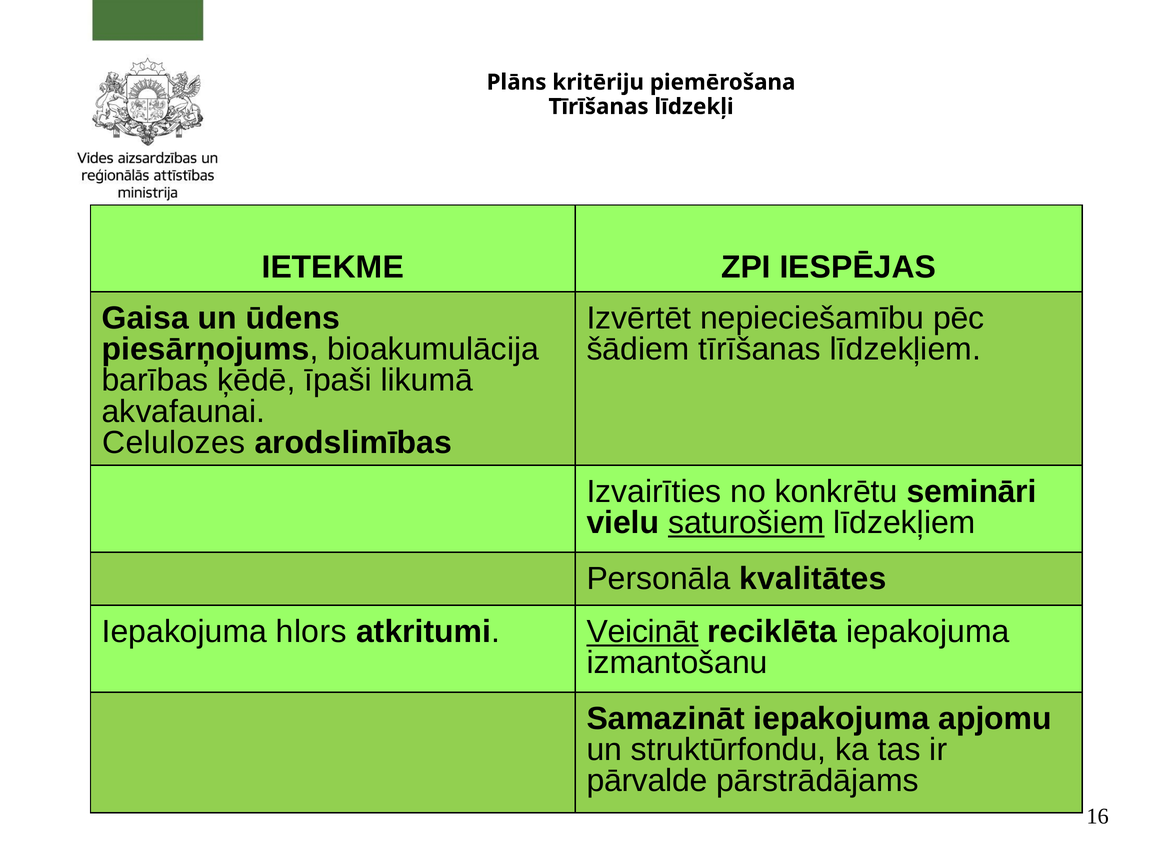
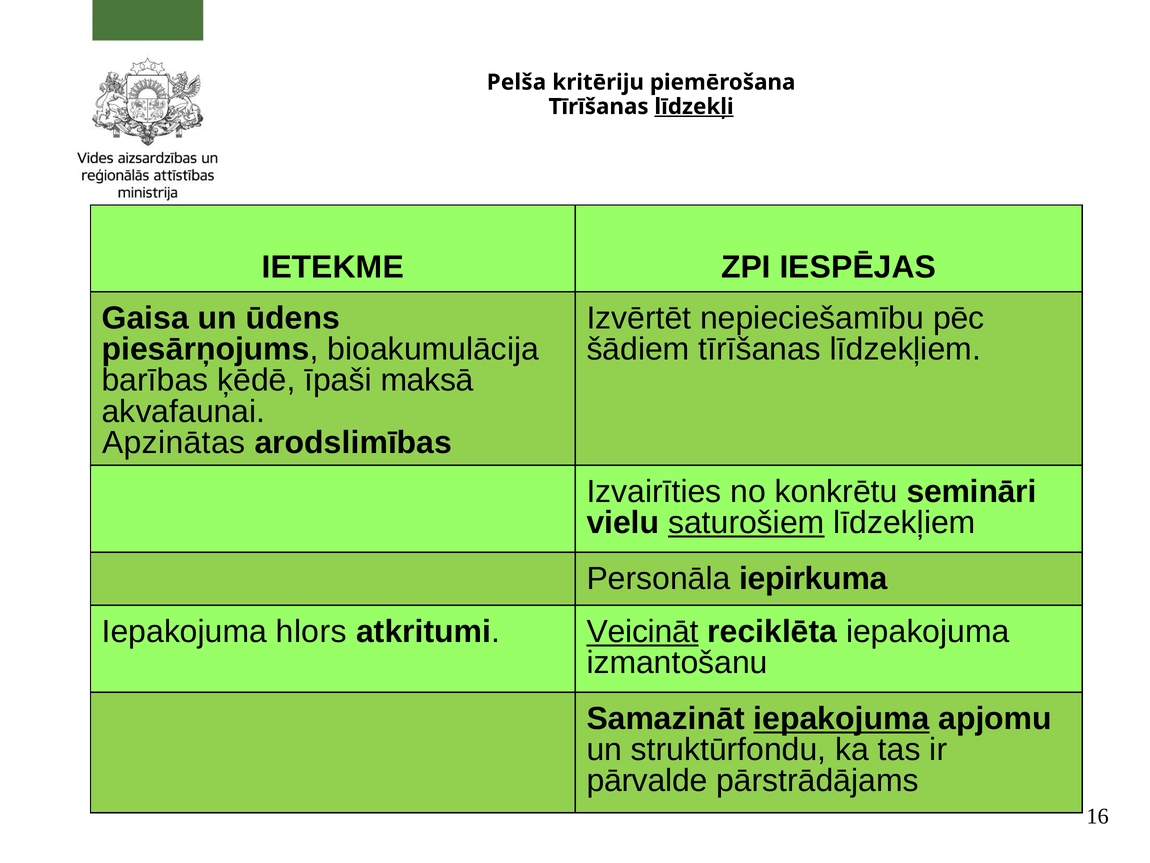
Plāns: Plāns -> Pelša
līdzekļi underline: none -> present
likumā: likumā -> maksā
Celulozes: Celulozes -> Apzinātas
kvalitātes: kvalitātes -> iepirkuma
iepakojuma at (841, 718) underline: none -> present
